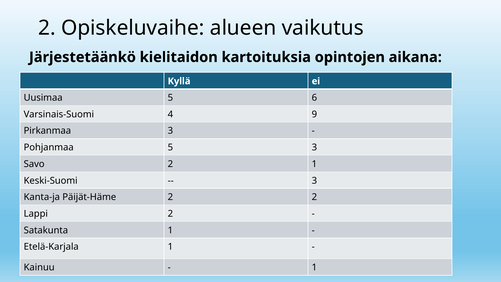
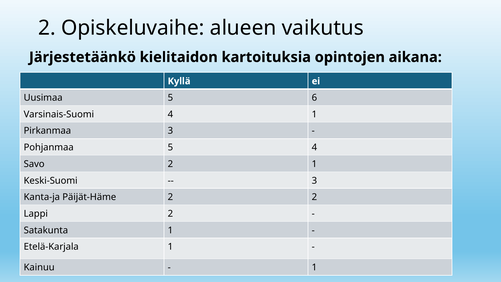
4 9: 9 -> 1
5 3: 3 -> 4
